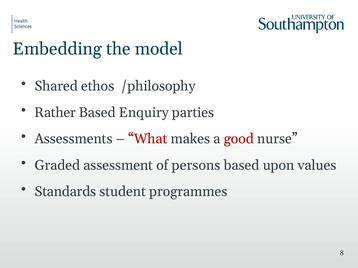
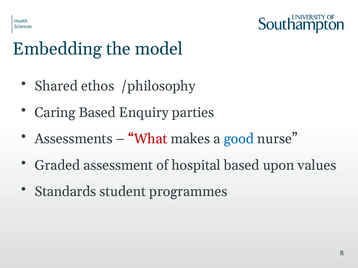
Rather: Rather -> Caring
good colour: red -> blue
persons: persons -> hospital
